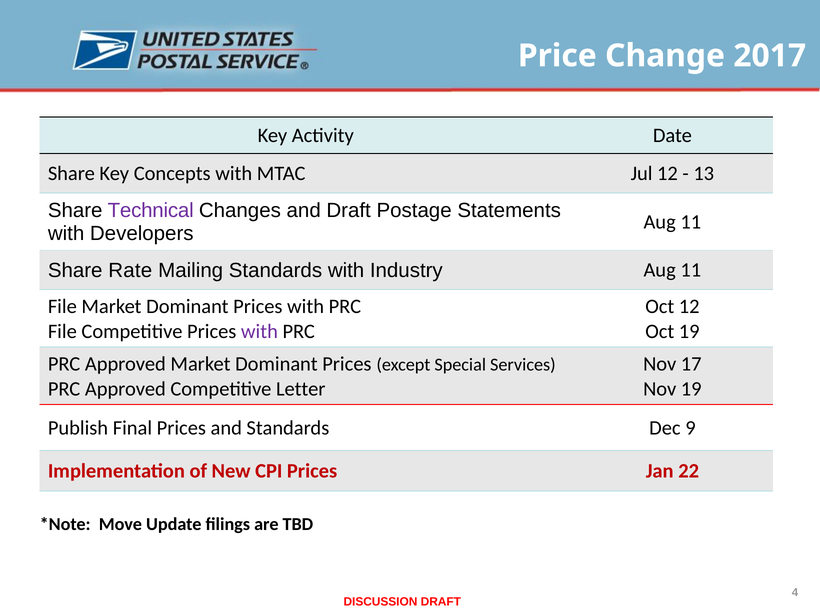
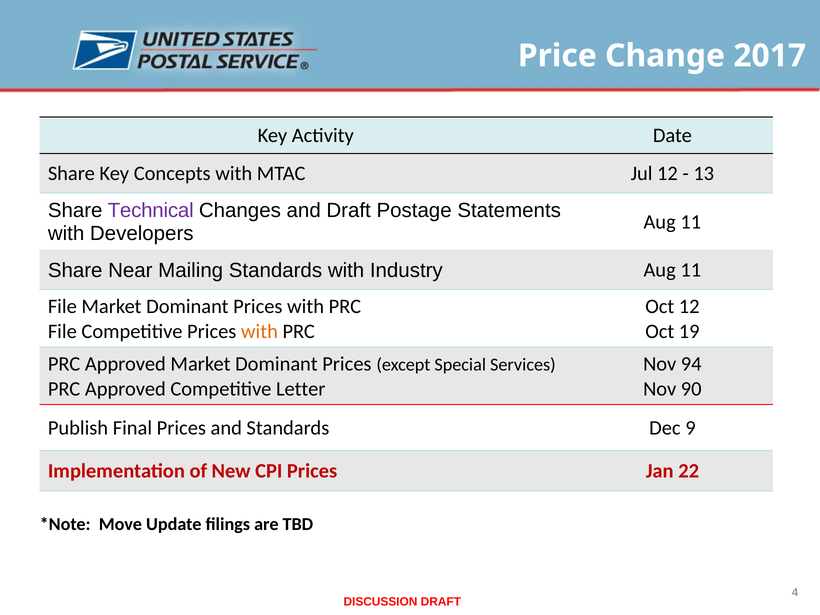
Rate: Rate -> Near
with at (259, 332) colour: purple -> orange
17: 17 -> 94
Nov 19: 19 -> 90
